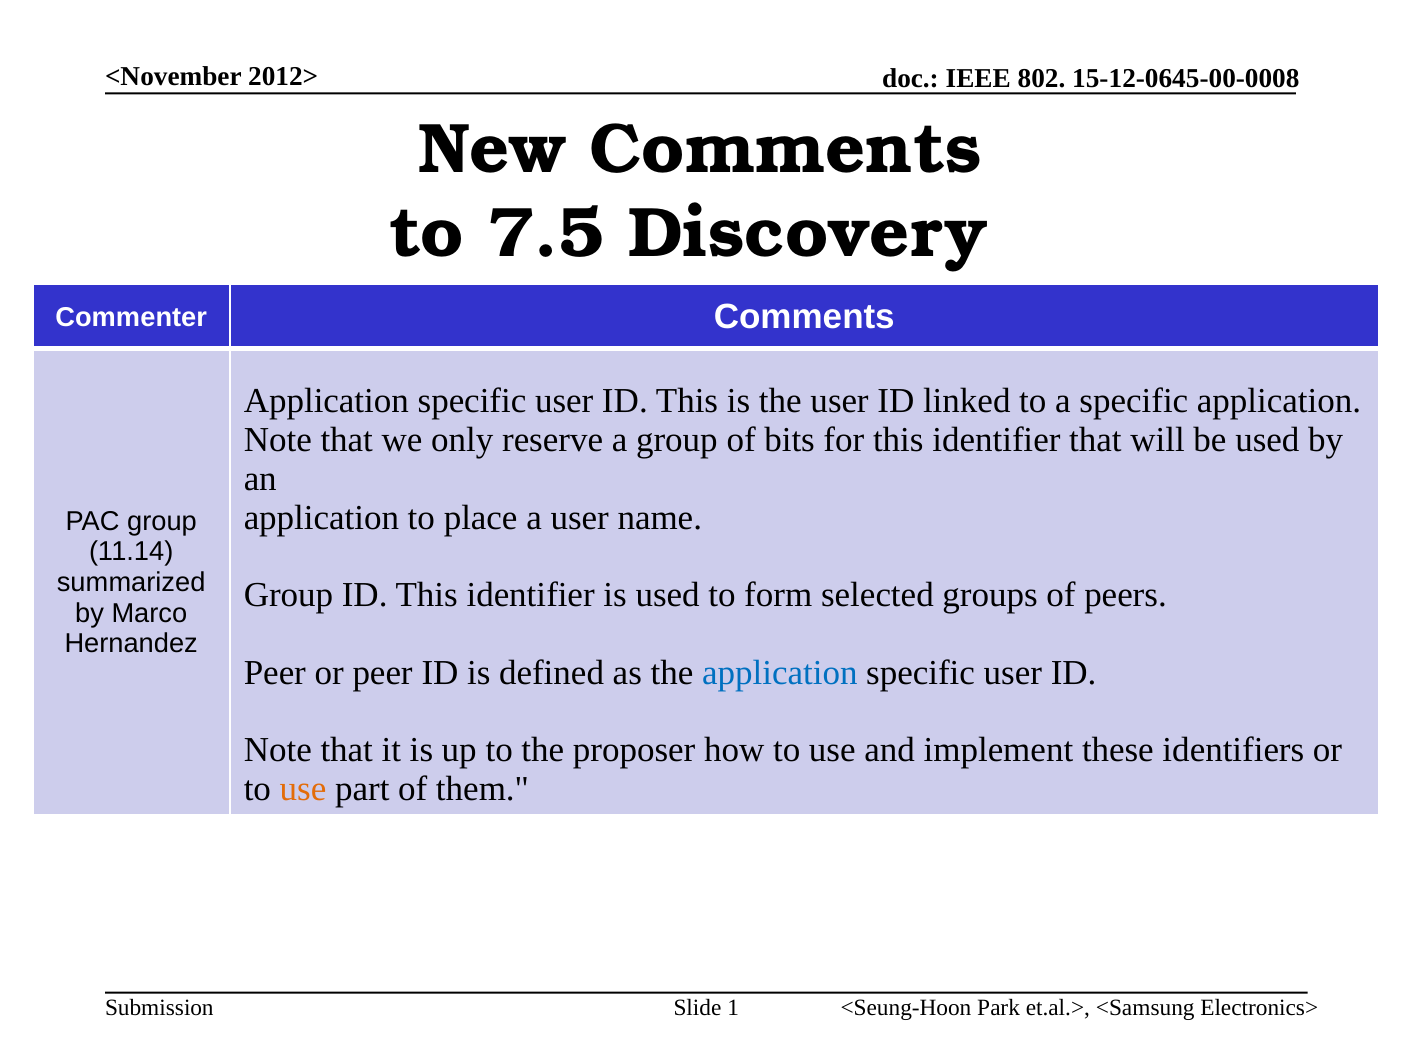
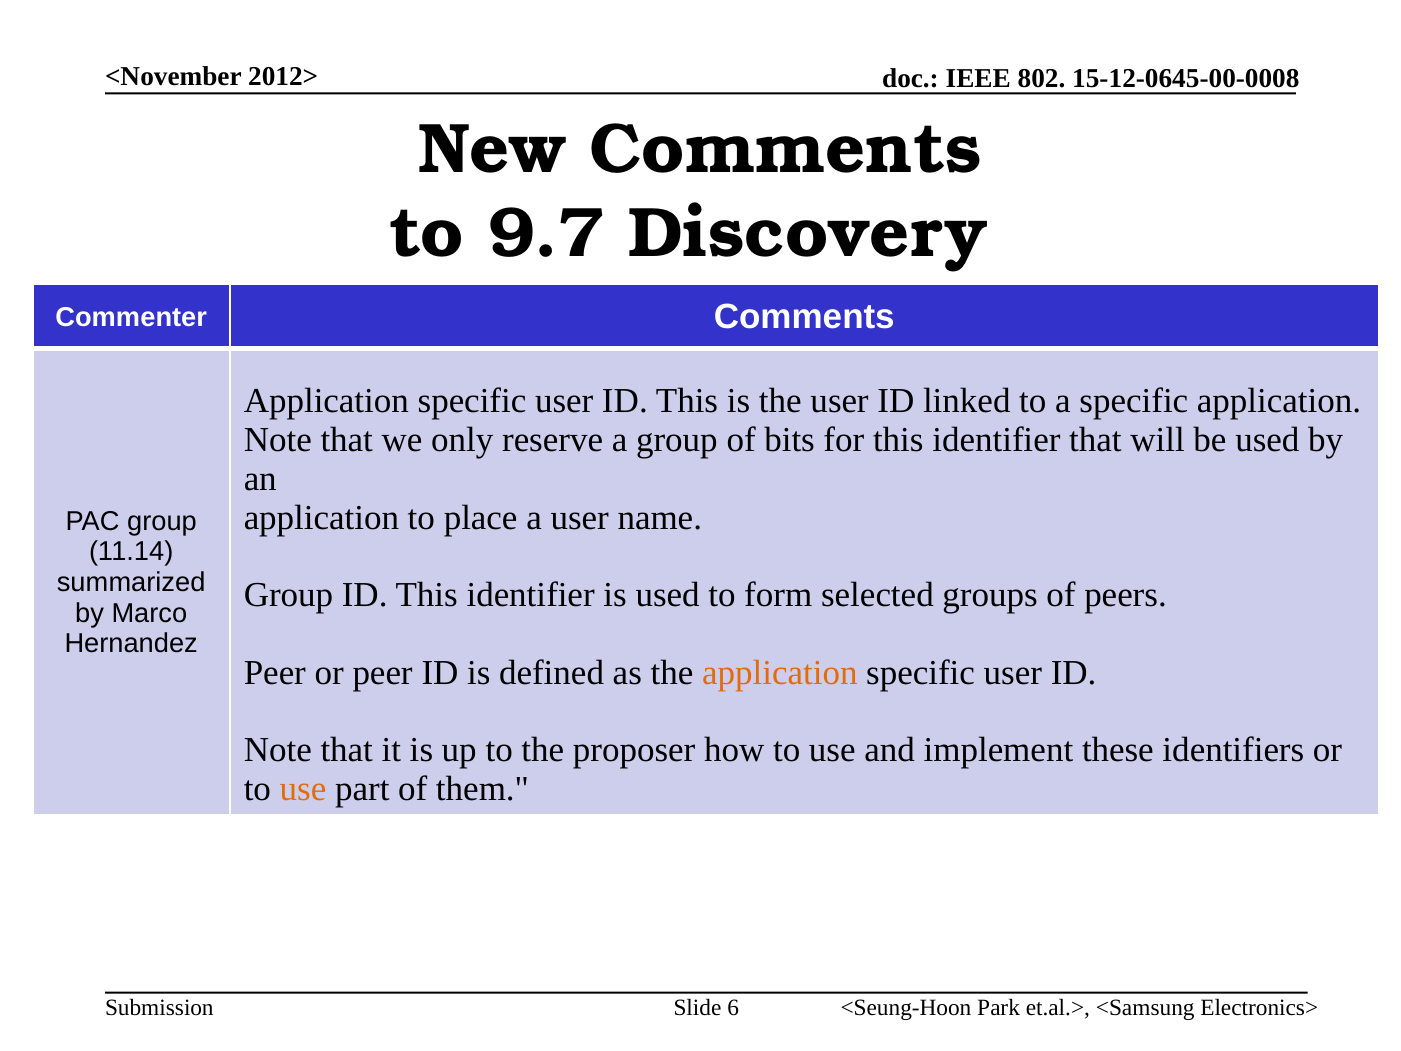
7.5: 7.5 -> 9.7
application at (780, 673) colour: blue -> orange
1: 1 -> 6
